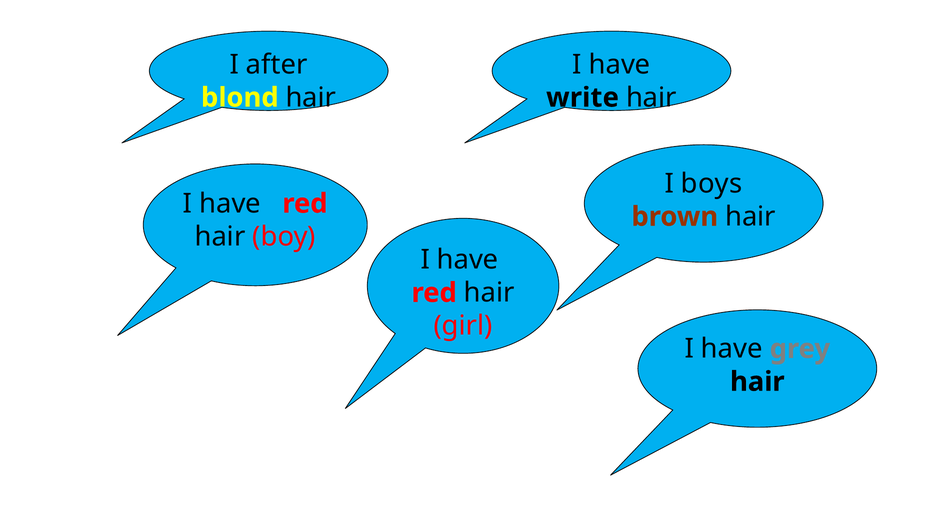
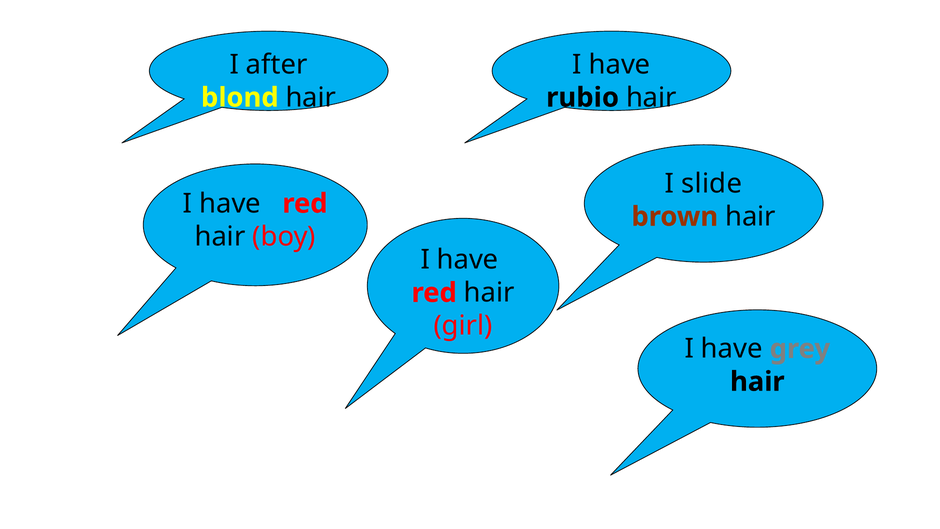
write: write -> rubio
boys: boys -> slide
